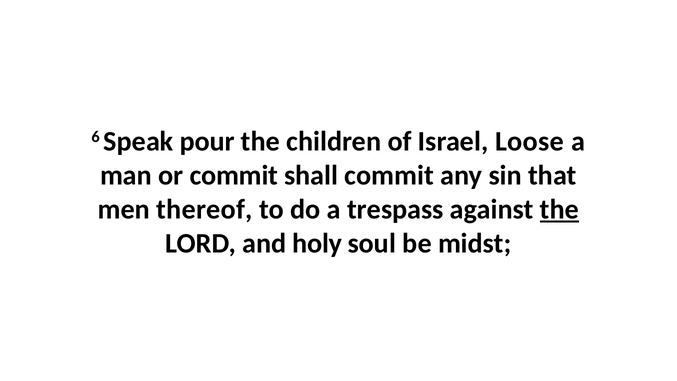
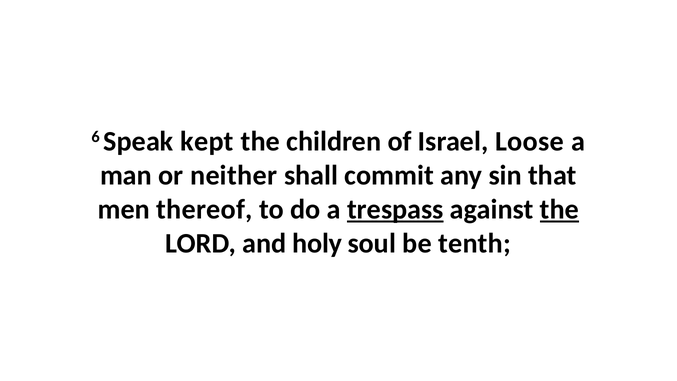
pour: pour -> kept
or commit: commit -> neither
trespass underline: none -> present
midst: midst -> tenth
